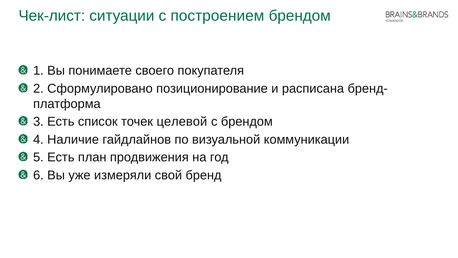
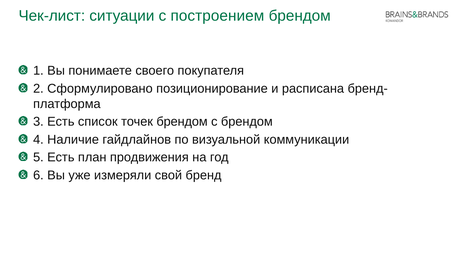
точек целевой: целевой -> брендом
